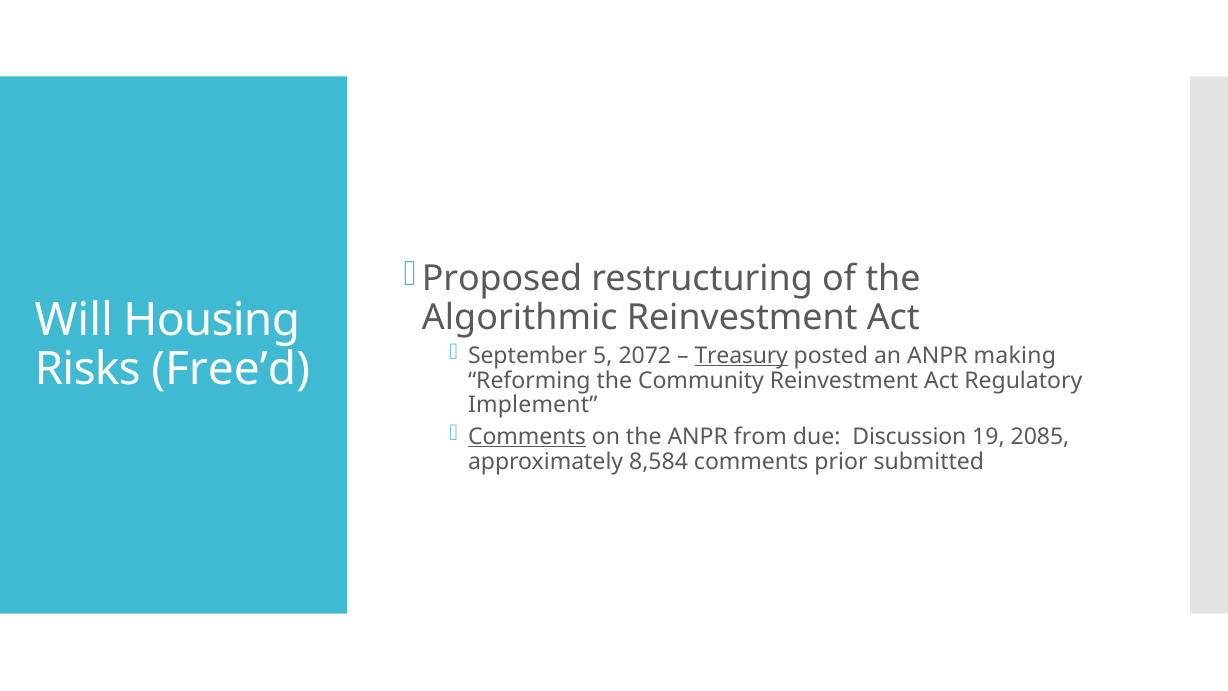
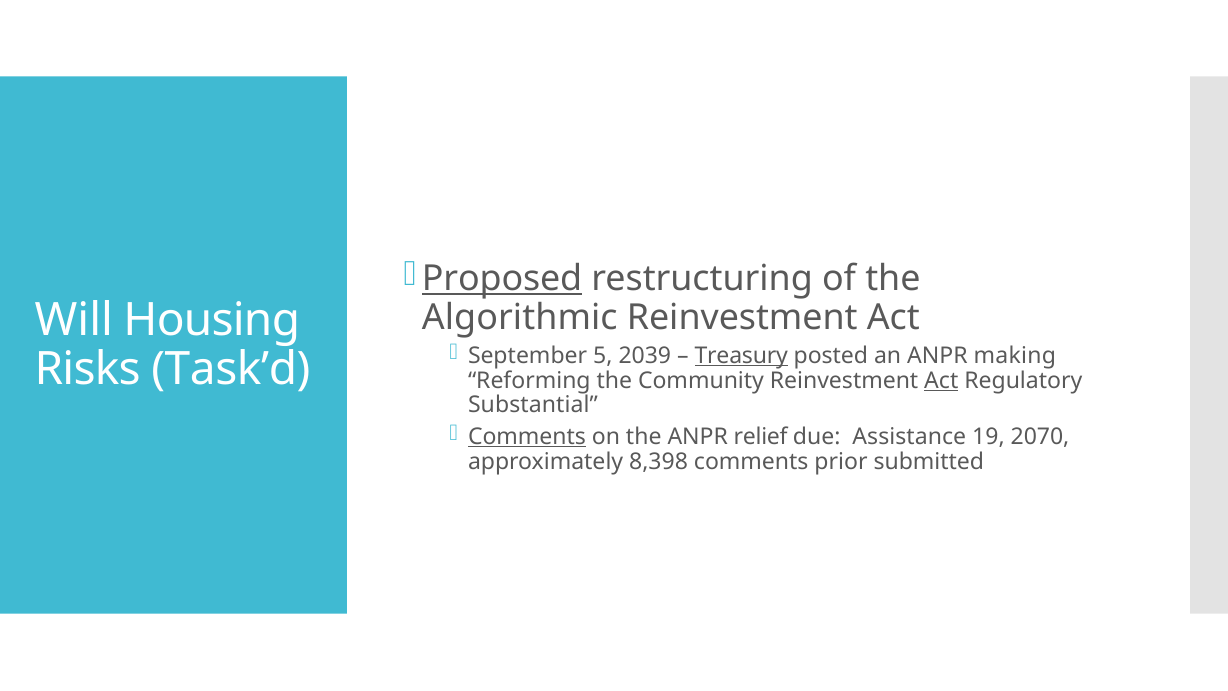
Proposed underline: none -> present
2072: 2072 -> 2039
Free’d: Free’d -> Task’d
Act at (941, 380) underline: none -> present
Implement: Implement -> Substantial
from: from -> relief
Discussion: Discussion -> Assistance
2085: 2085 -> 2070
8,584: 8,584 -> 8,398
